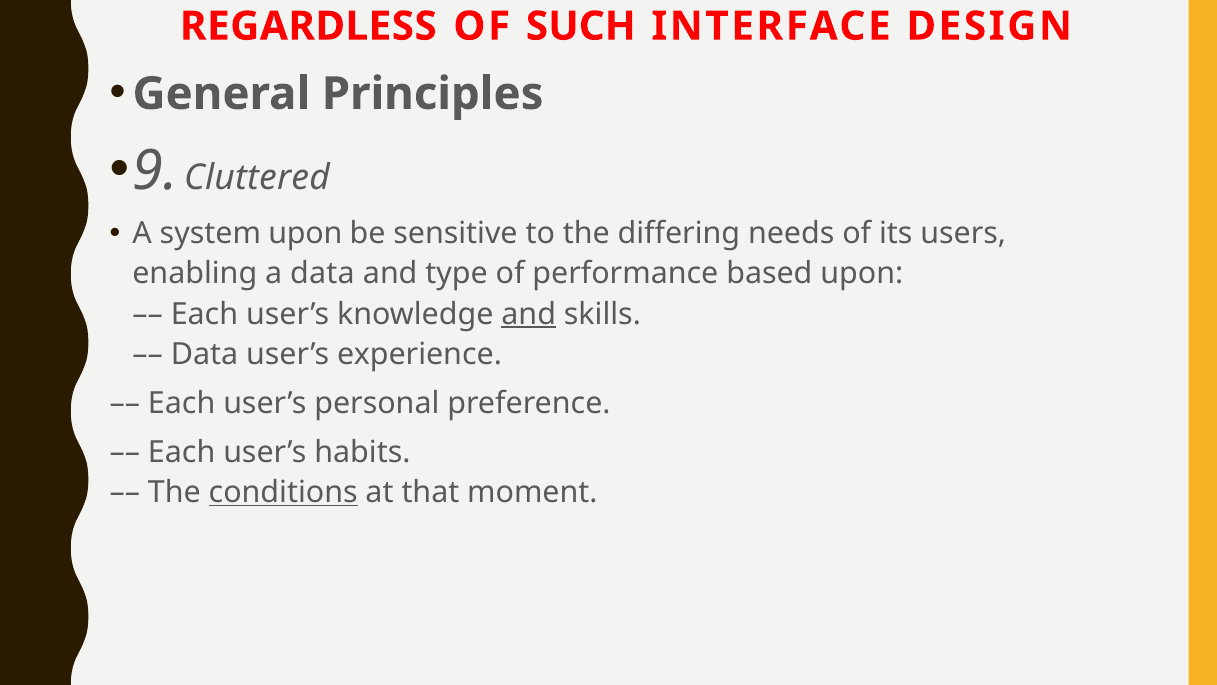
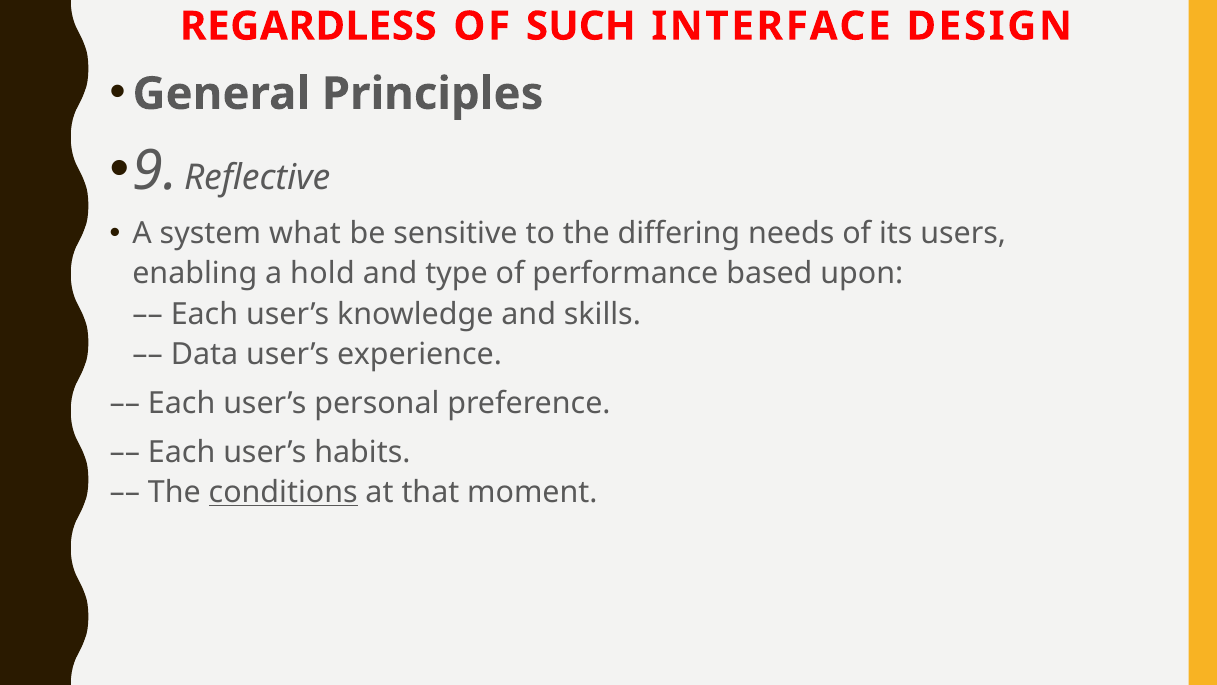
Cluttered: Cluttered -> Reflective
system upon: upon -> what
a data: data -> hold
and at (529, 314) underline: present -> none
